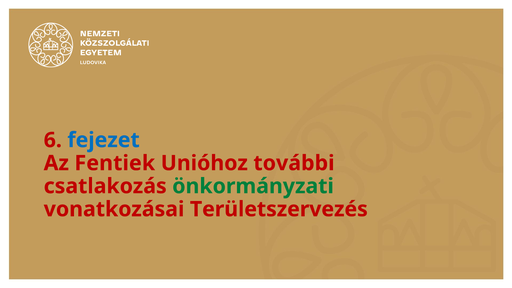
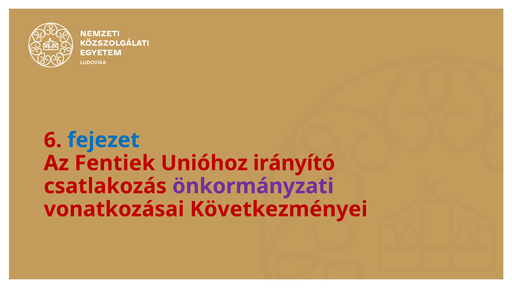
további: további -> irányító
önkormányzati colour: green -> purple
Területszervezés: Területszervezés -> Következményei
